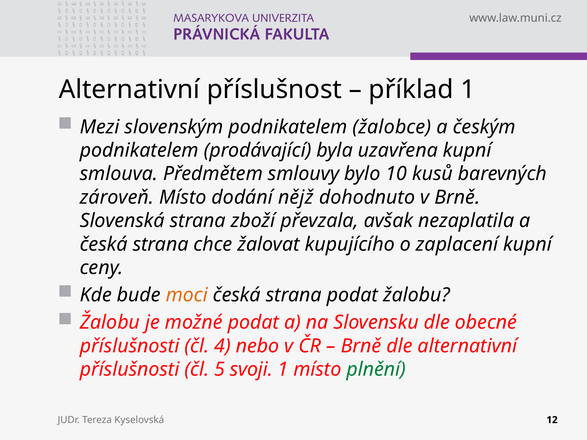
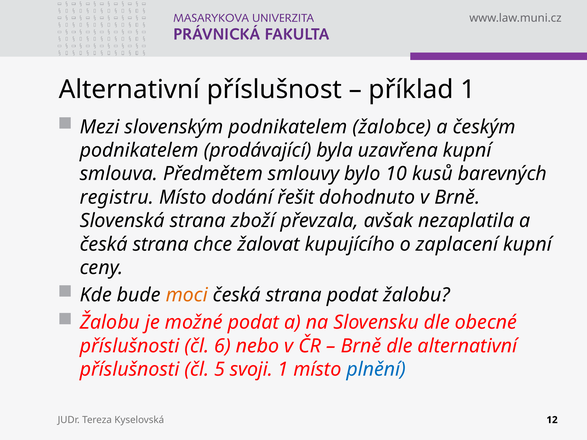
zároveň: zároveň -> registru
nějž: nějž -> řešit
4: 4 -> 6
plnění colour: green -> blue
